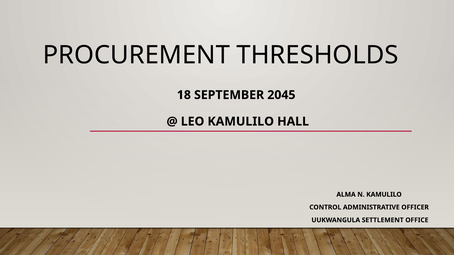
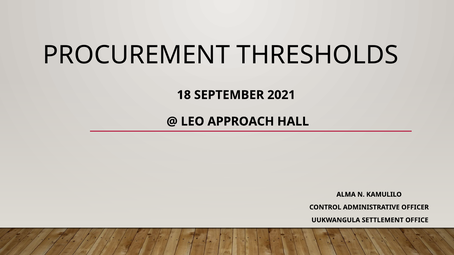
2045: 2045 -> 2021
LEO KAMULILO: KAMULILO -> APPROACH
